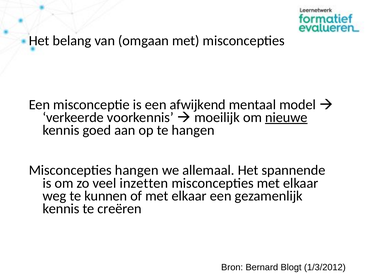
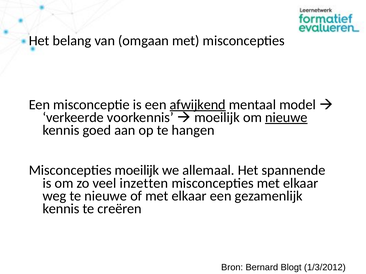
afwijkend underline: none -> present
Misconcepties hangen: hangen -> moeilijk
te kunnen: kunnen -> nieuwe
